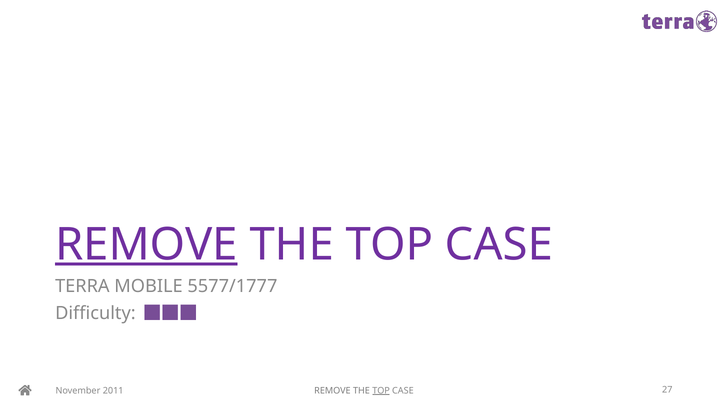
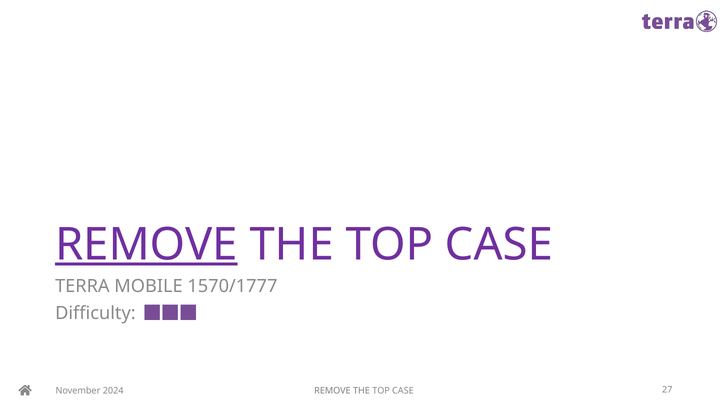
5577/1777: 5577/1777 -> 1570/1777
2011: 2011 -> 2024
TOP at (381, 391) underline: present -> none
